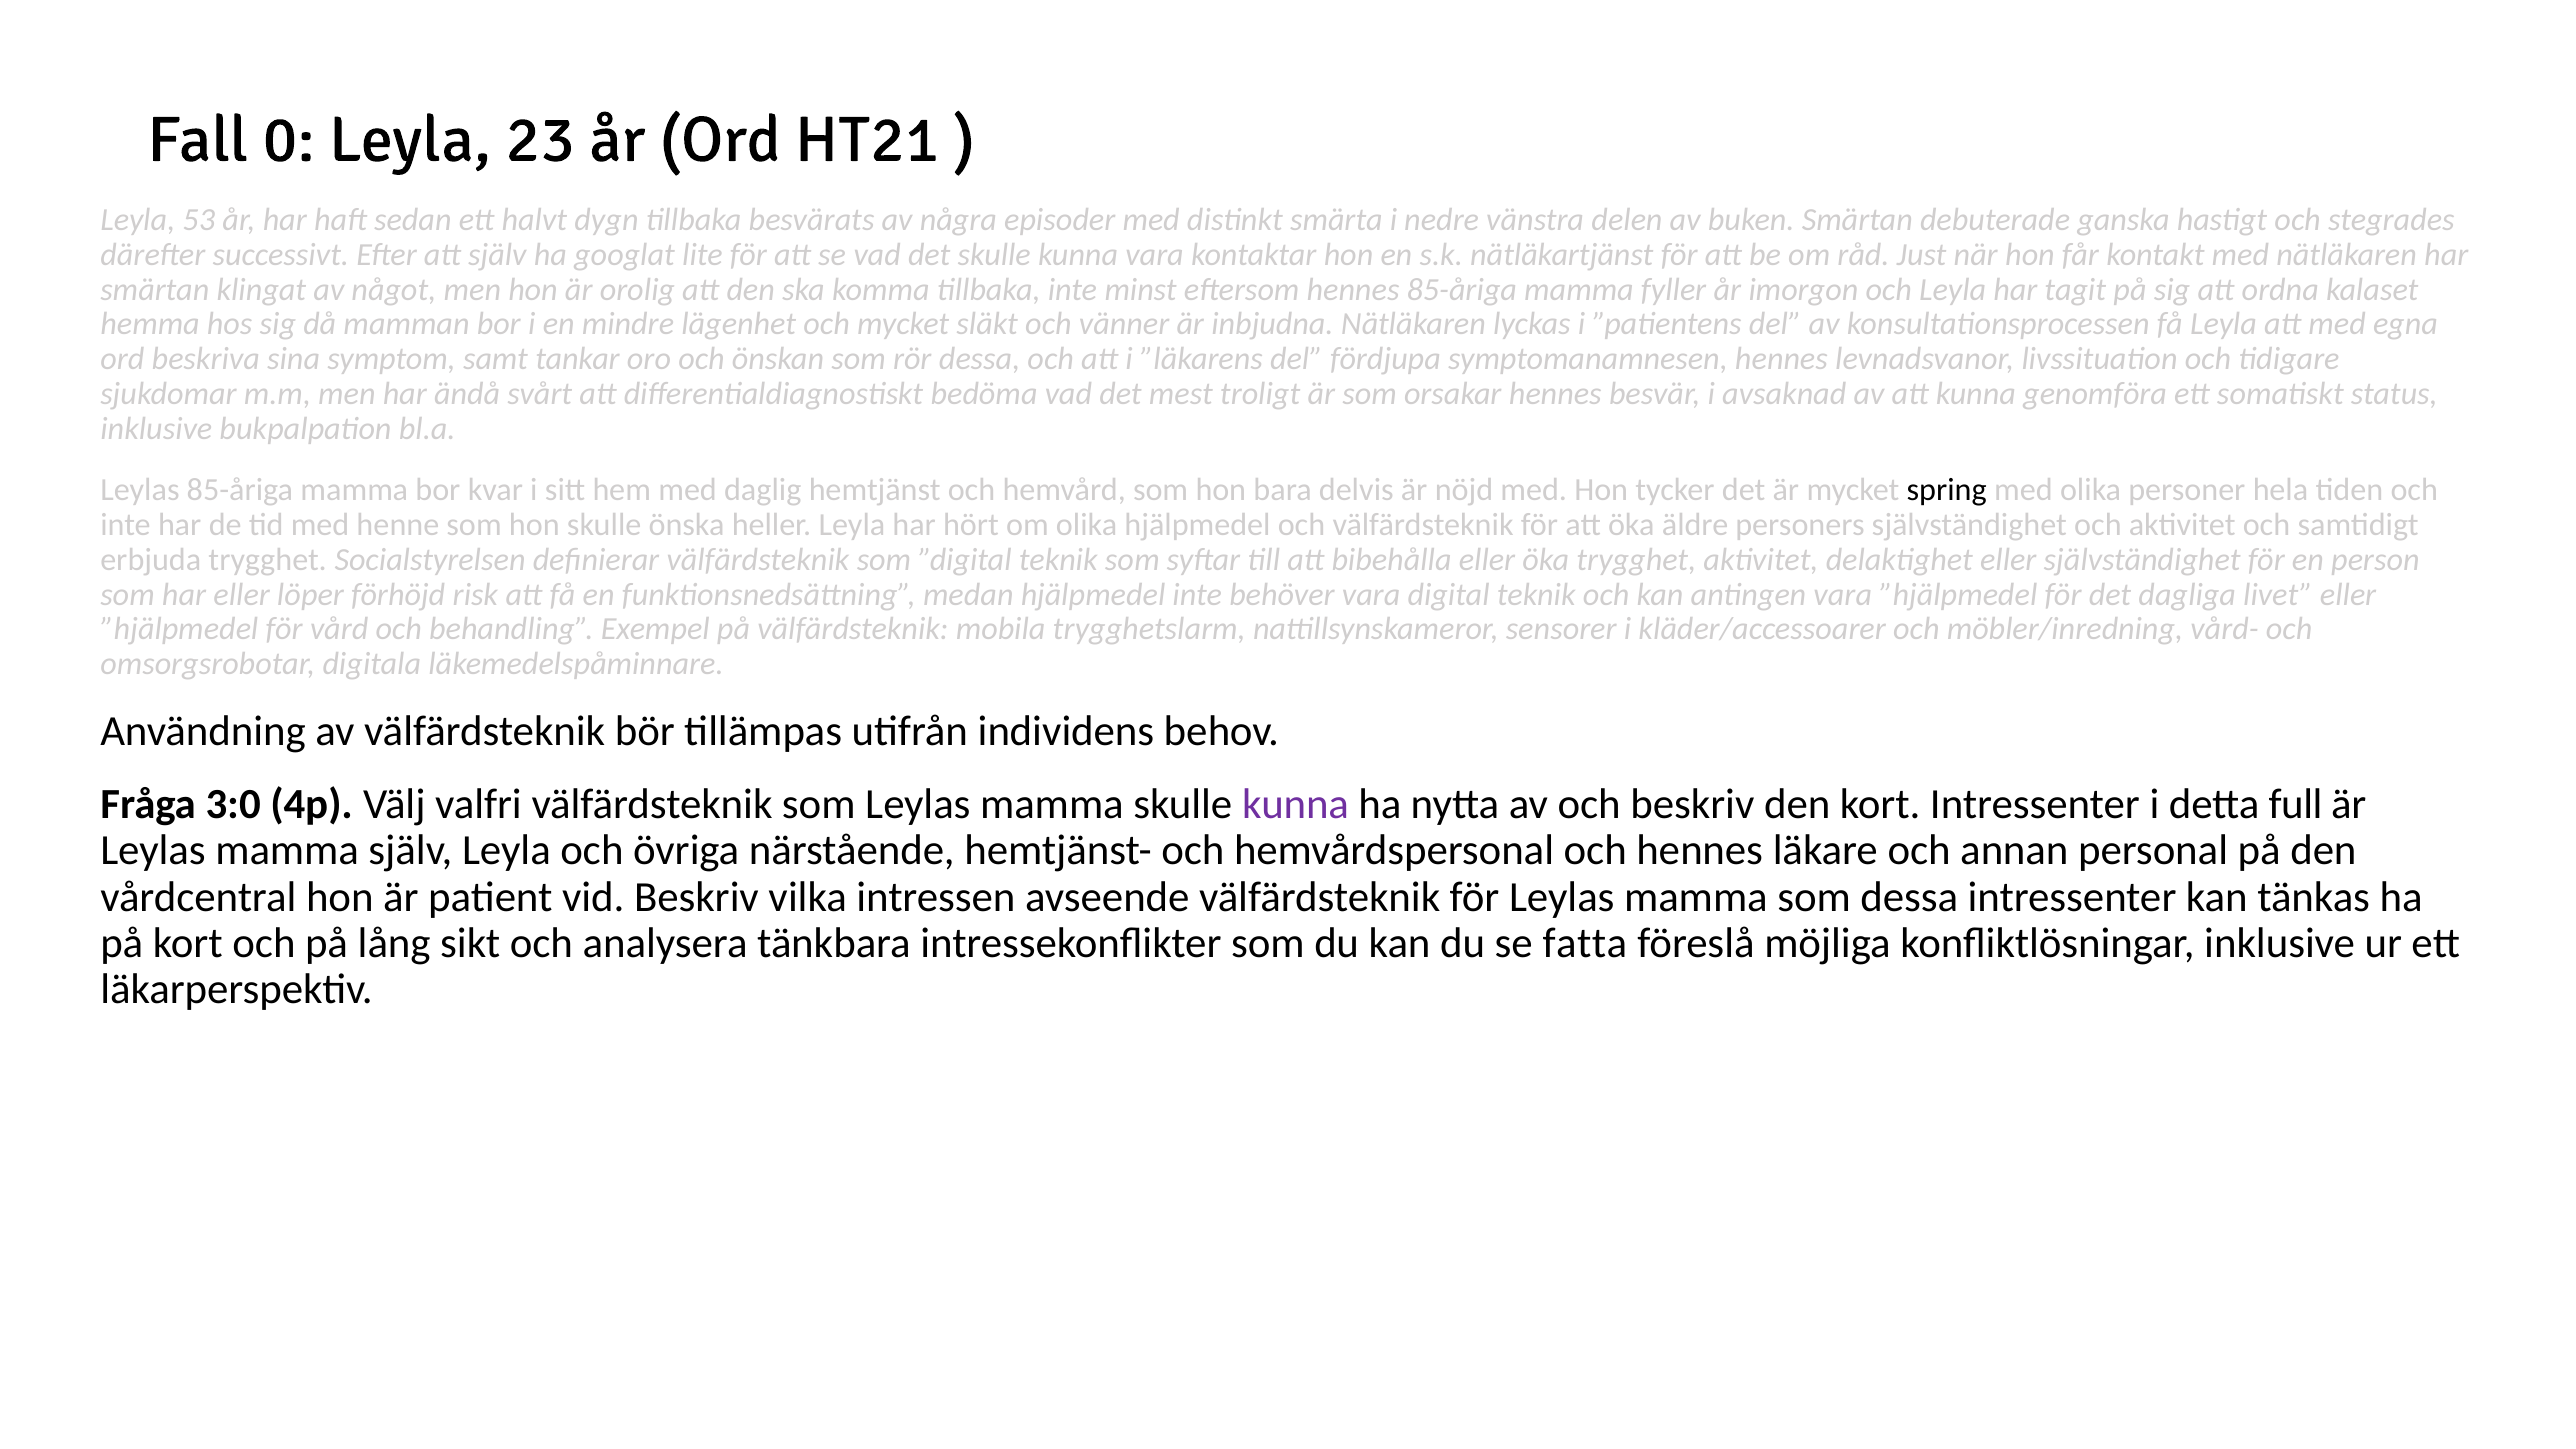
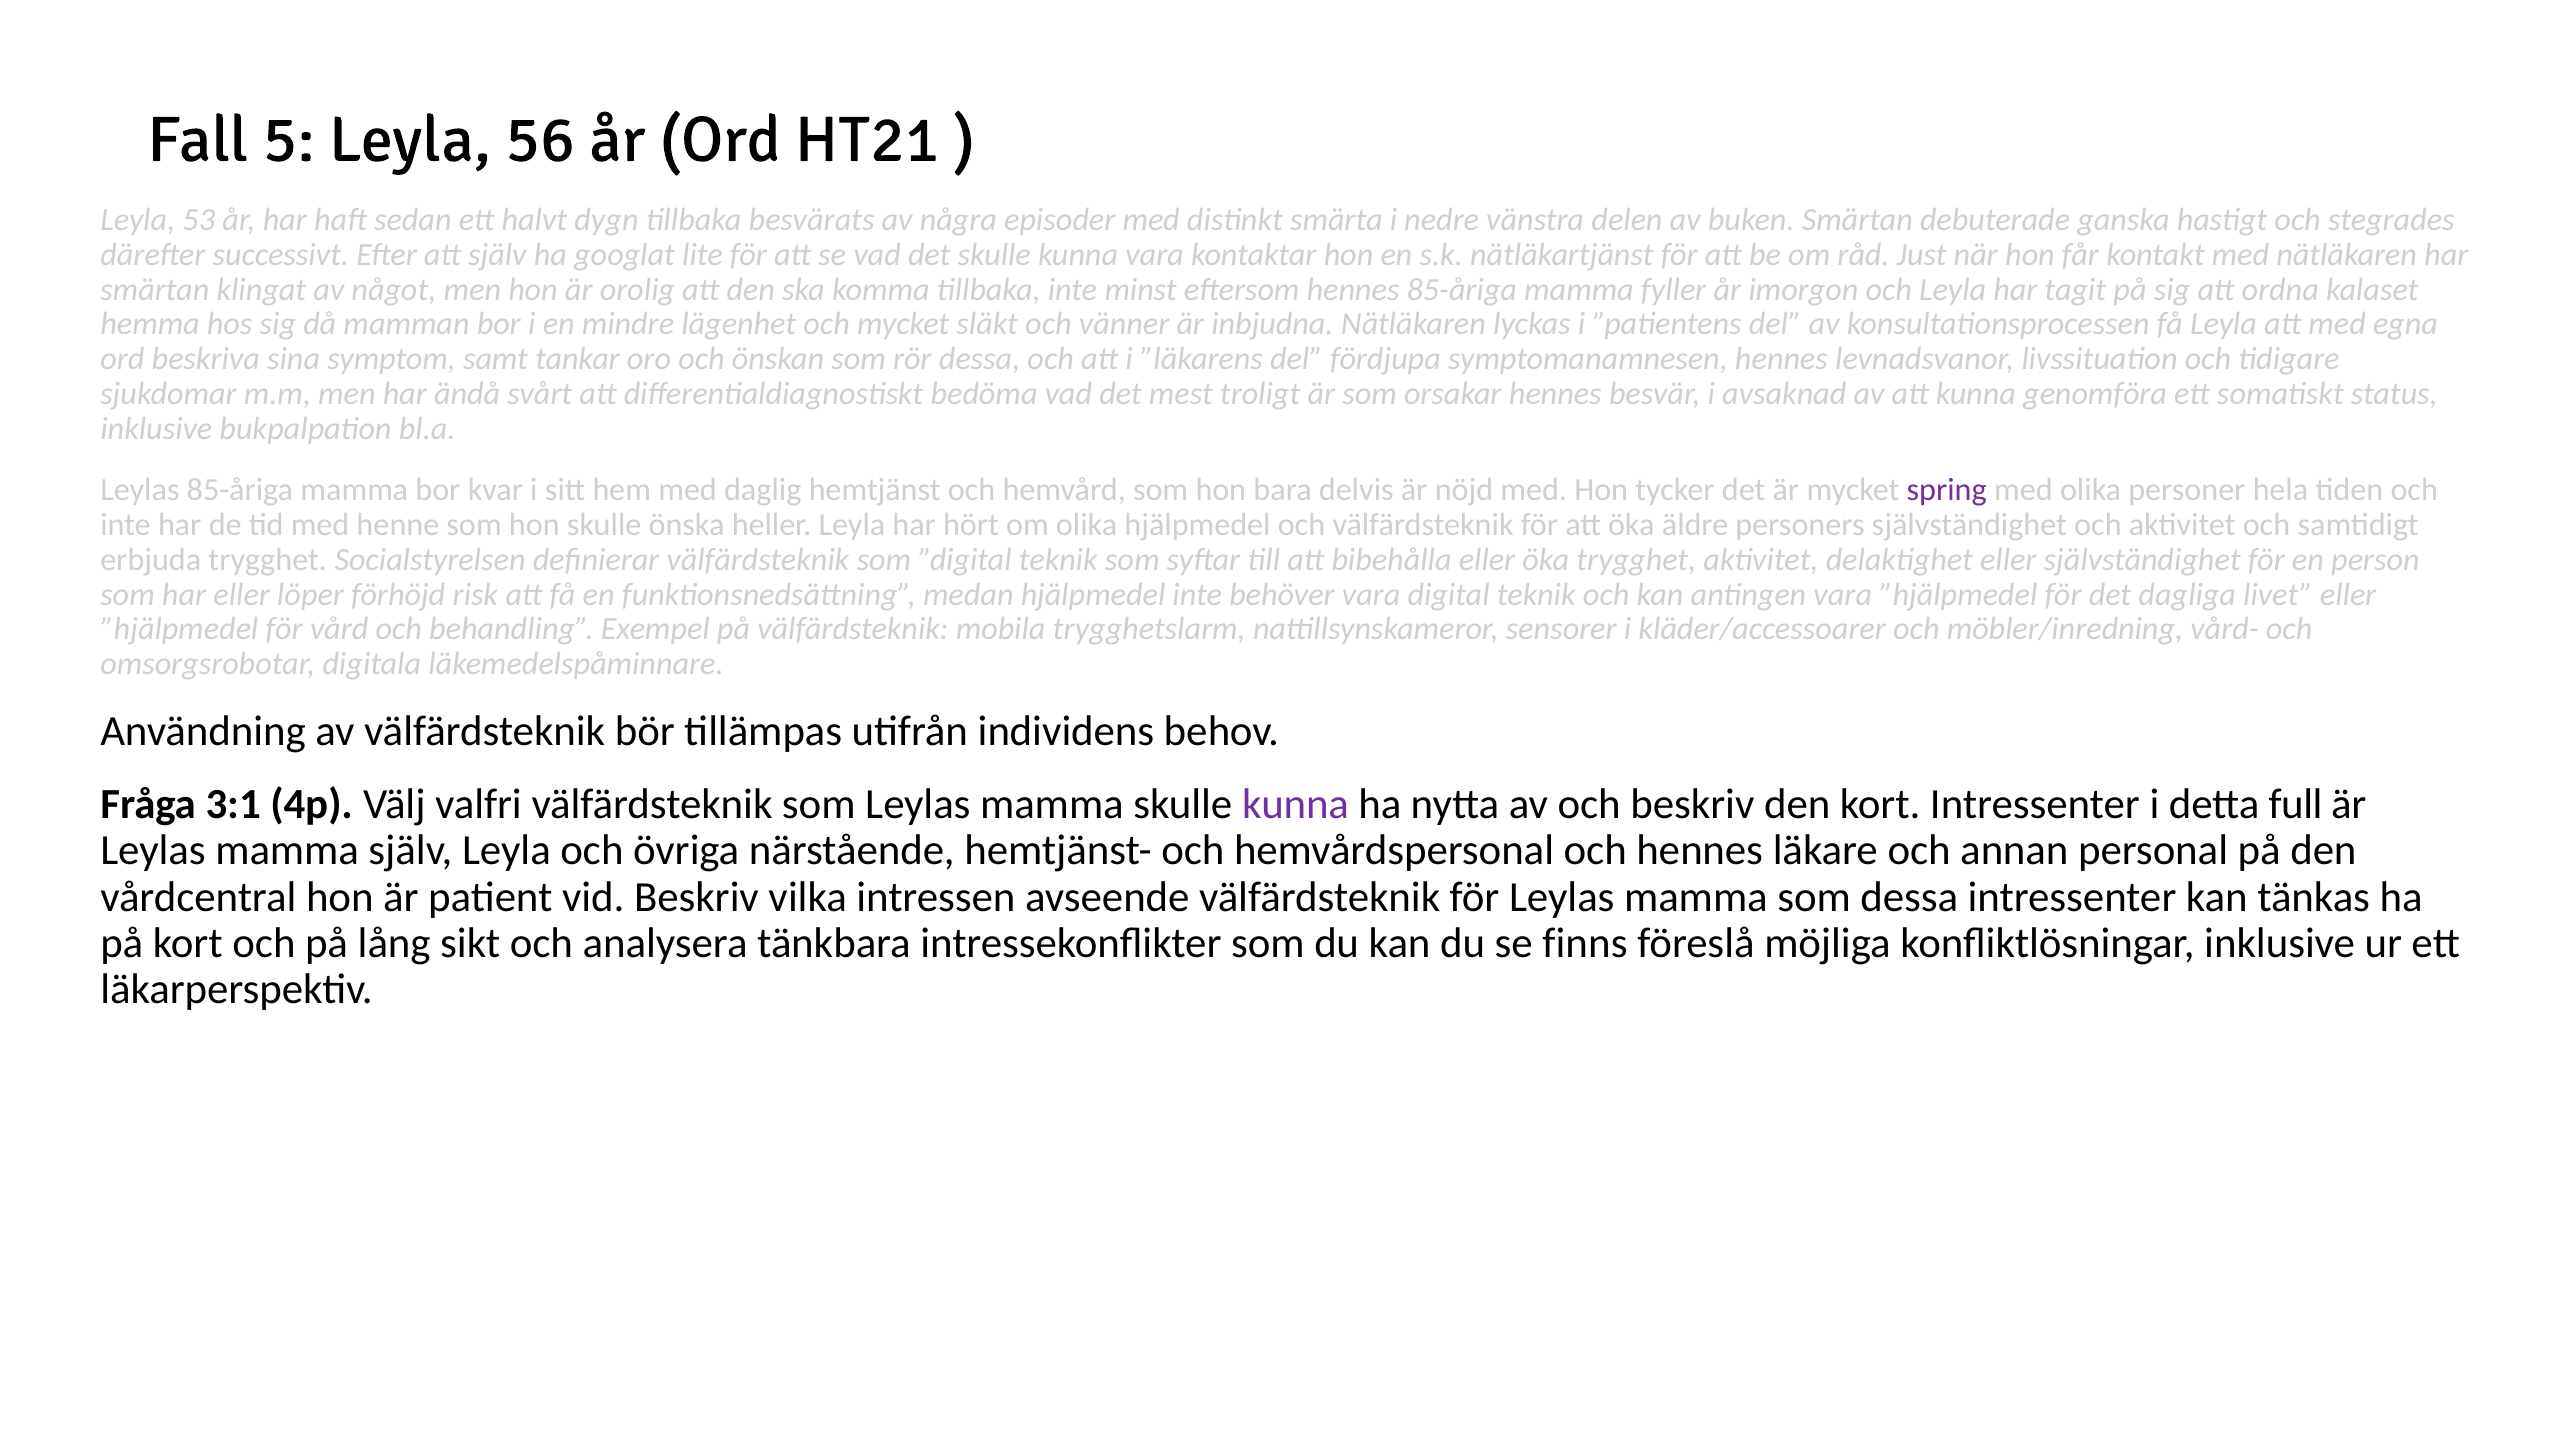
0: 0 -> 5
23: 23 -> 56
spring colour: black -> purple
3:0: 3:0 -> 3:1
fatta: fatta -> finns
